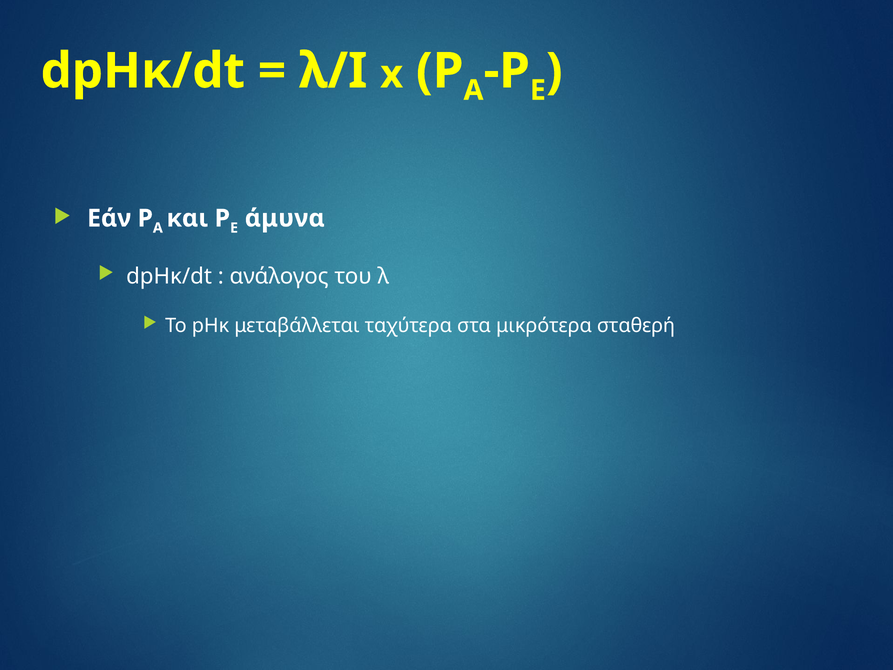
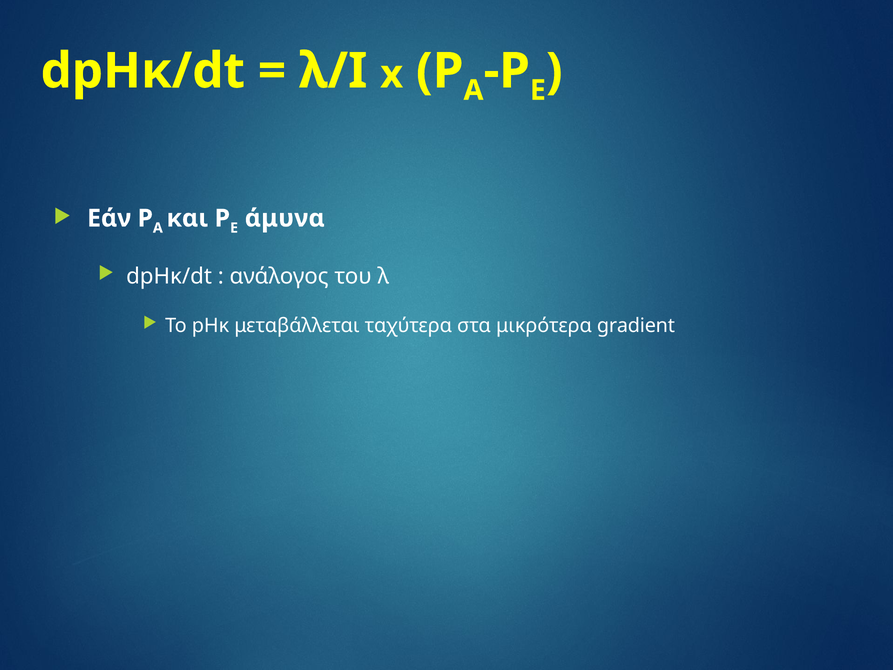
σταθερή: σταθερή -> gradient
